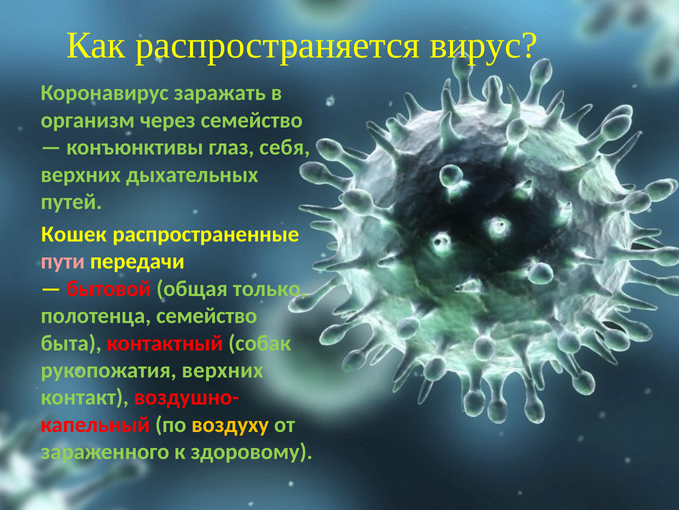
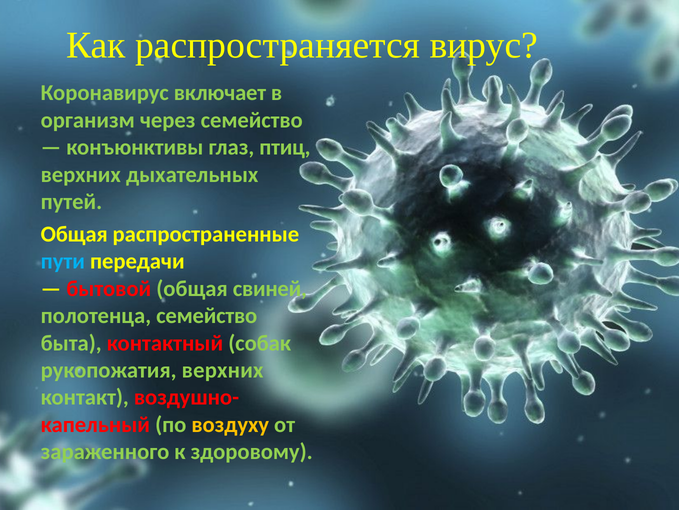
заражать: заражать -> включает
себя: себя -> птиц
Кошек at (74, 234): Кошек -> Общая
пути colour: pink -> light blue
только: только -> свиней
